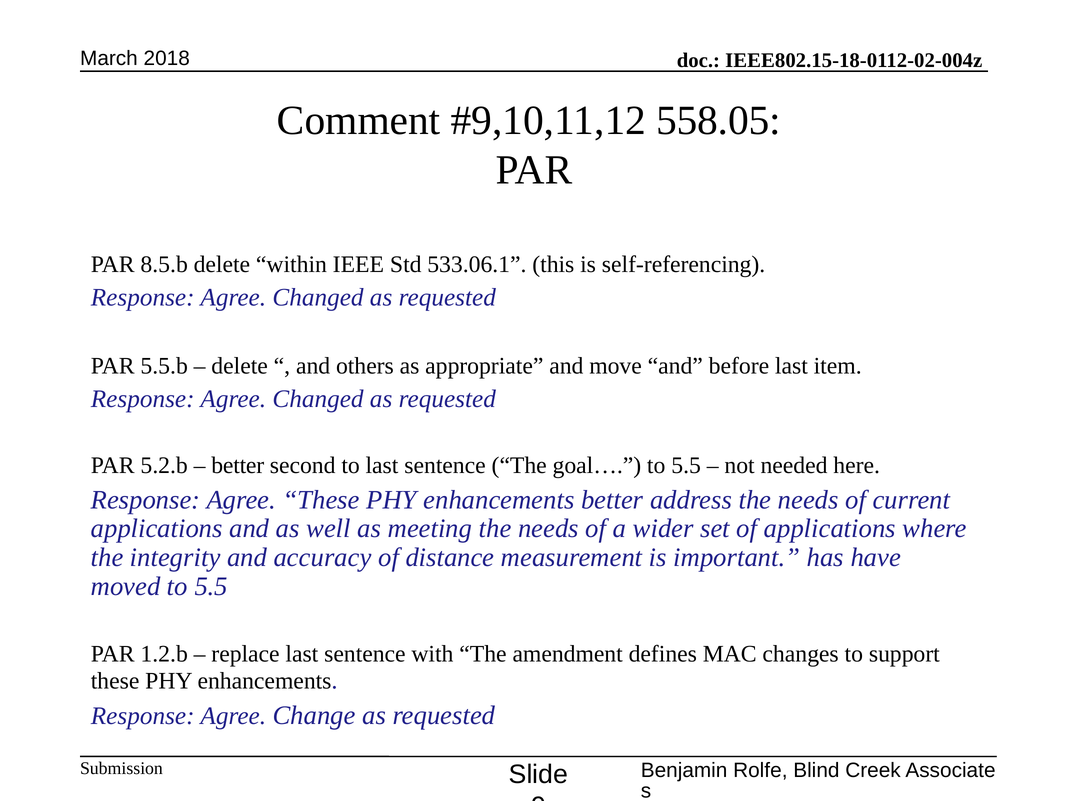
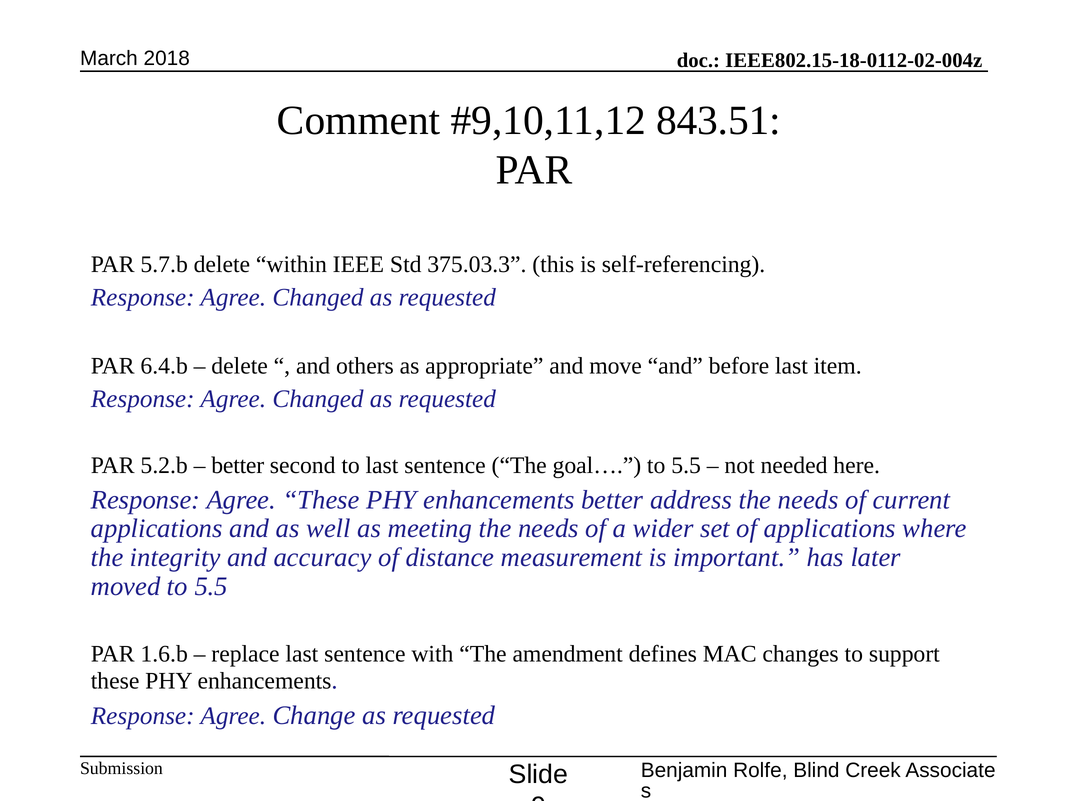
558.05: 558.05 -> 843.51
8.5.b: 8.5.b -> 5.7.b
533.06.1: 533.06.1 -> 375.03.3
5.5.b: 5.5.b -> 6.4.b
have: have -> later
1.2.b: 1.2.b -> 1.6.b
